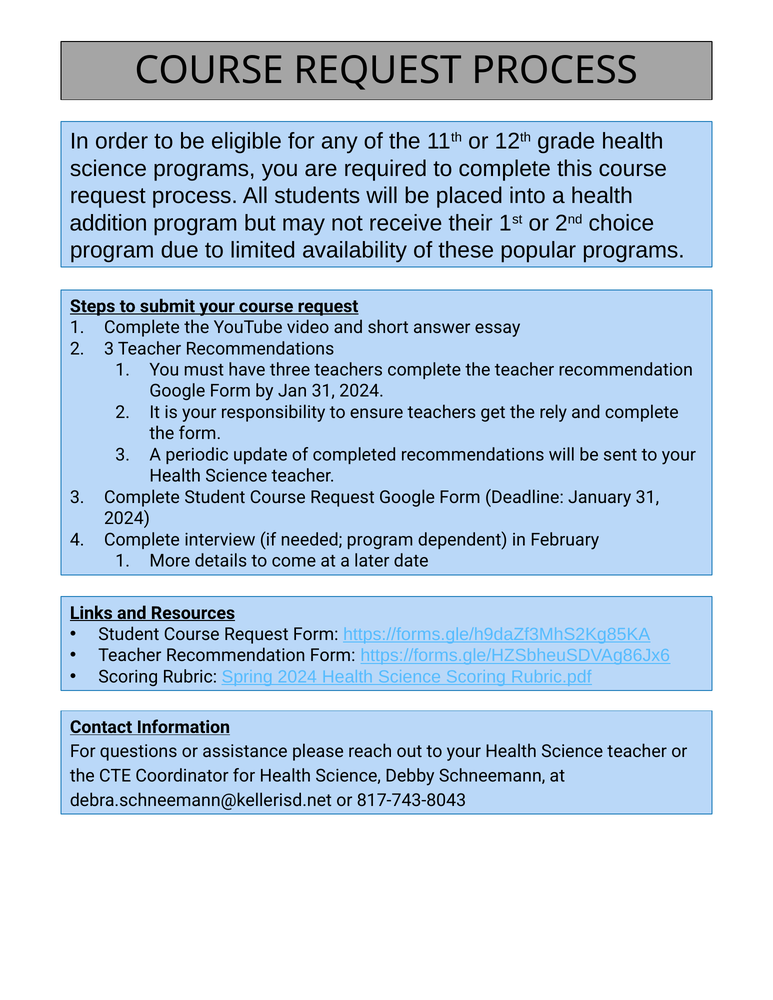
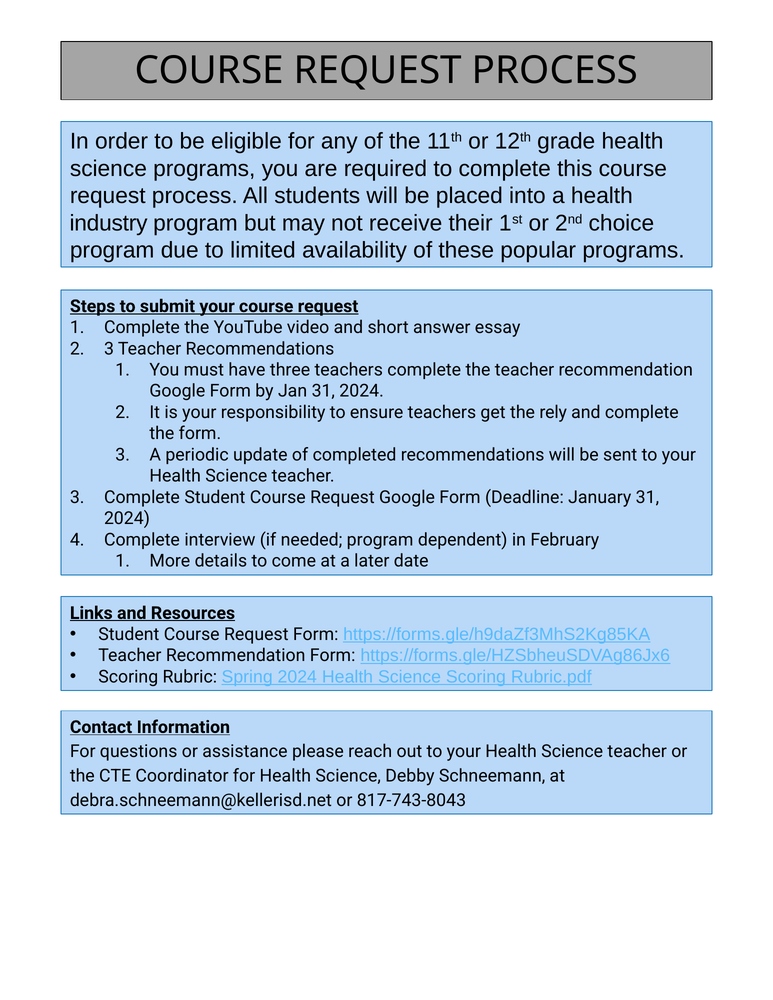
addition: addition -> industry
